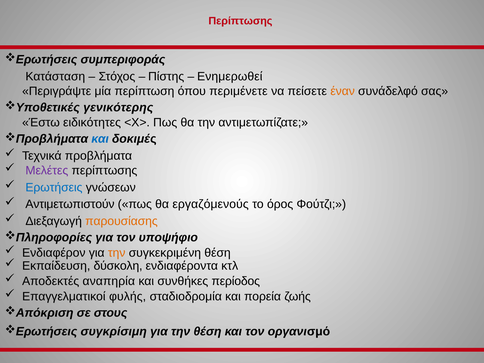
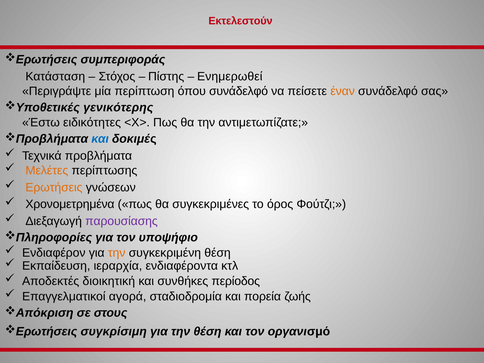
Περίπτωσης at (240, 21): Περίπτωσης -> Εκτελεστούν
όπου περιμένετε: περιμένετε -> συνάδελφό
Μελέτες colour: purple -> orange
Ερωτήσεις colour: blue -> orange
Αντιμετωπιστούν: Αντιμετωπιστούν -> Χρονομετρημένα
εργαζόμενούς: εργαζόμενούς -> συγκεκριμένες
παρουσίασης colour: orange -> purple
δύσκολη: δύσκολη -> ιεραρχία
αναπηρία: αναπηρία -> διοικητική
φυλής: φυλής -> αγορά
